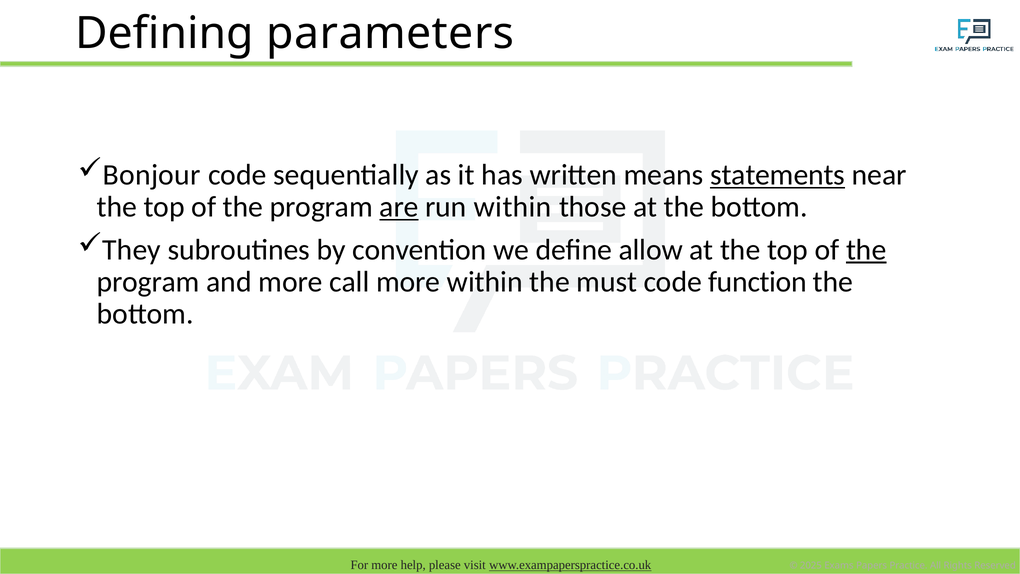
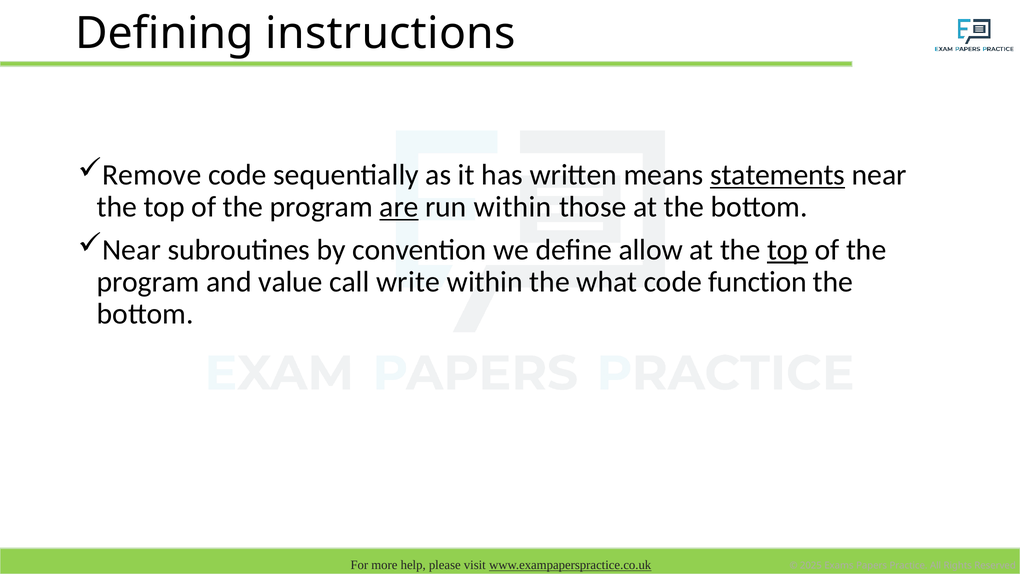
parameters: parameters -> instructions
Bonjour: Bonjour -> Remove
They at (132, 250): They -> Near
top at (788, 250) underline: none -> present
the at (866, 250) underline: present -> none
and more: more -> value
call more: more -> write
must: must -> what
